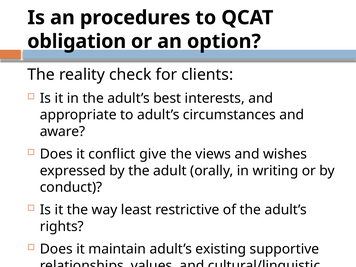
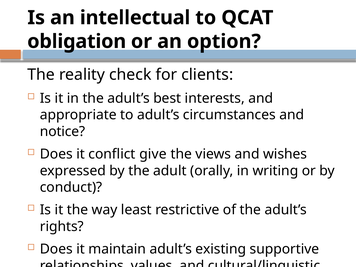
procedures: procedures -> intellectual
aware: aware -> notice
